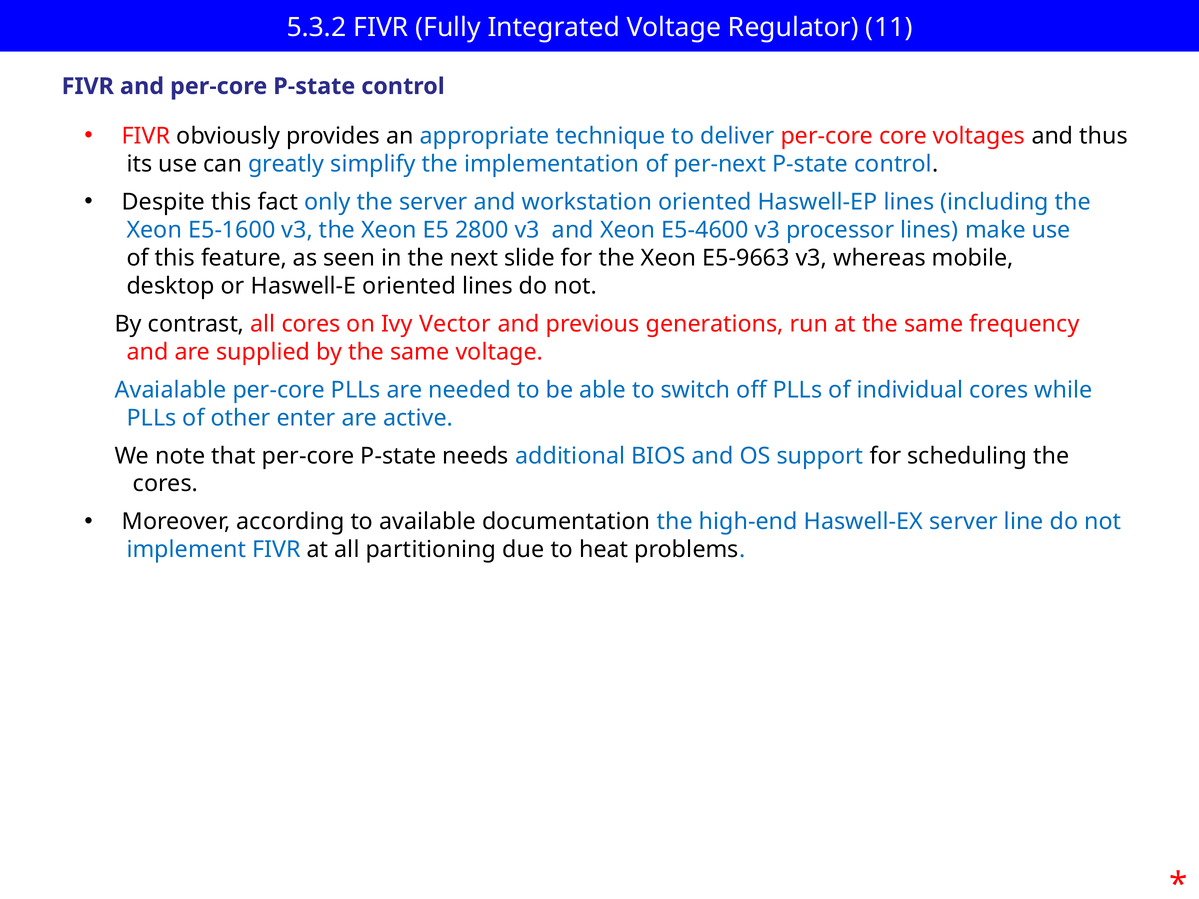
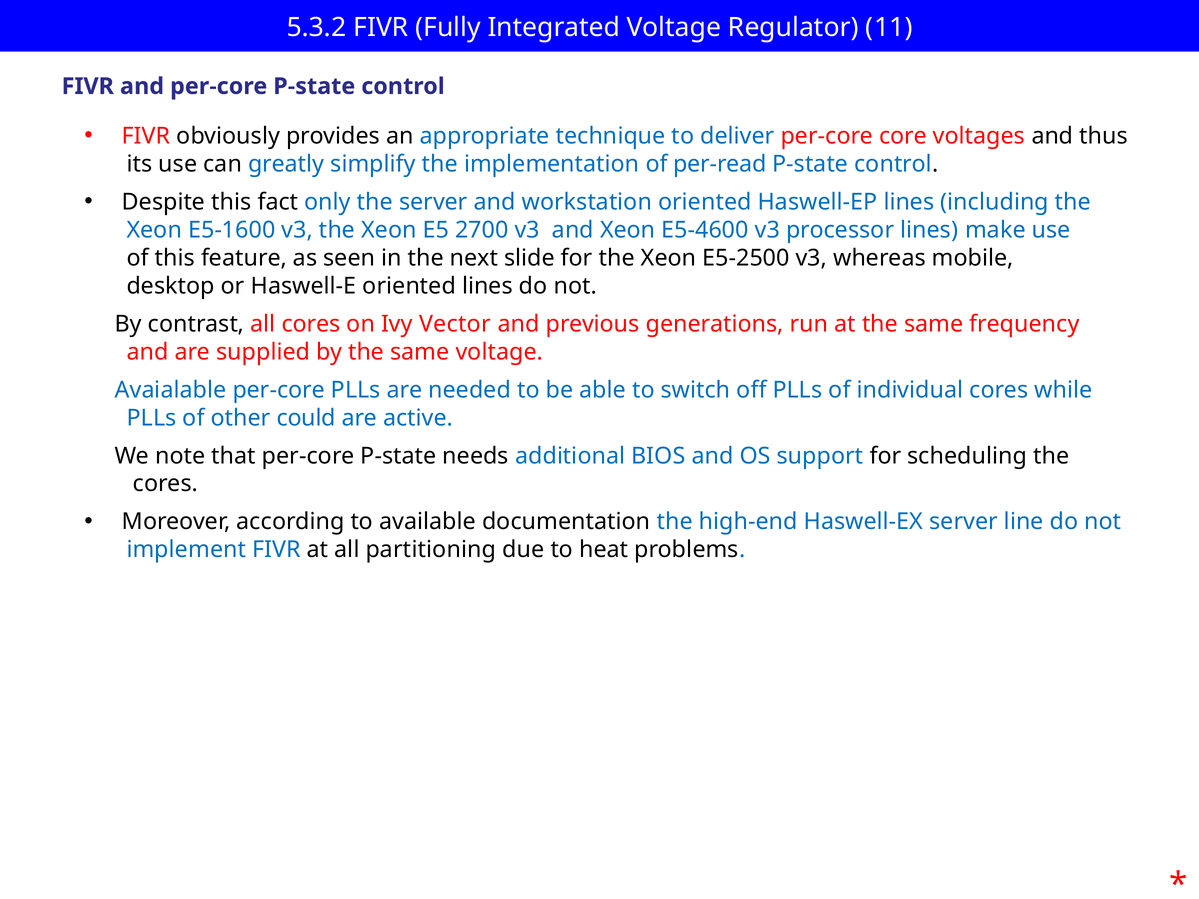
per-next: per-next -> per-read
2800: 2800 -> 2700
E5-9663: E5-9663 -> E5-2500
enter: enter -> could
